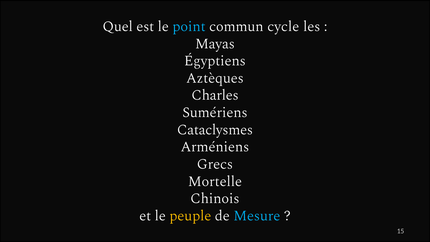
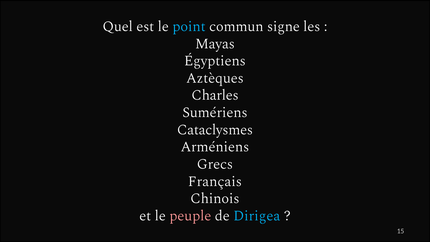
cycle: cycle -> signe
Mortelle: Mortelle -> Français
peuple colour: yellow -> pink
Mesure: Mesure -> Dirigea
